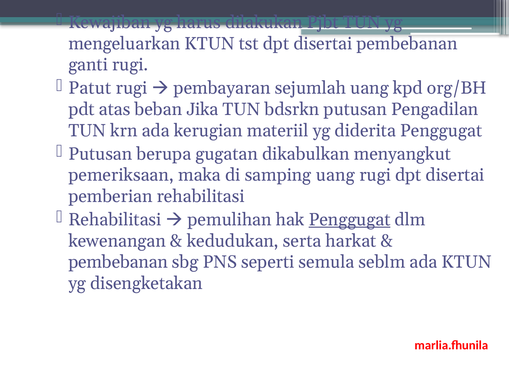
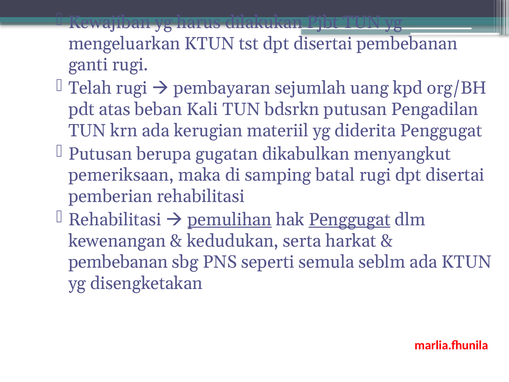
Patut: Patut -> Telah
Jika: Jika -> Kali
samping uang: uang -> batal
pemulihan underline: none -> present
